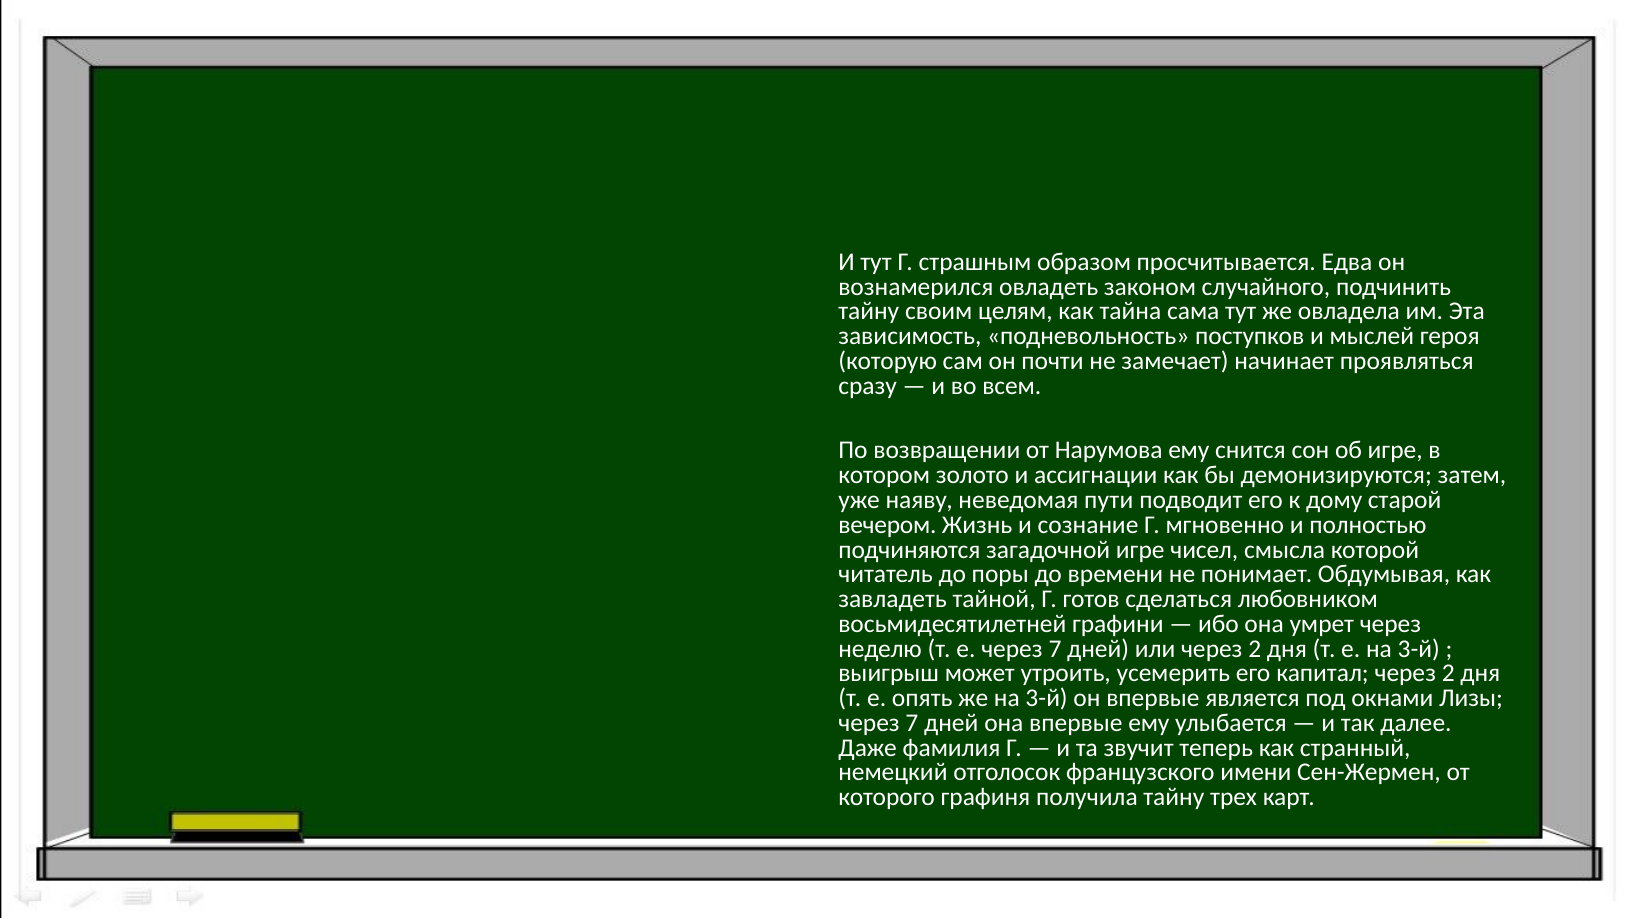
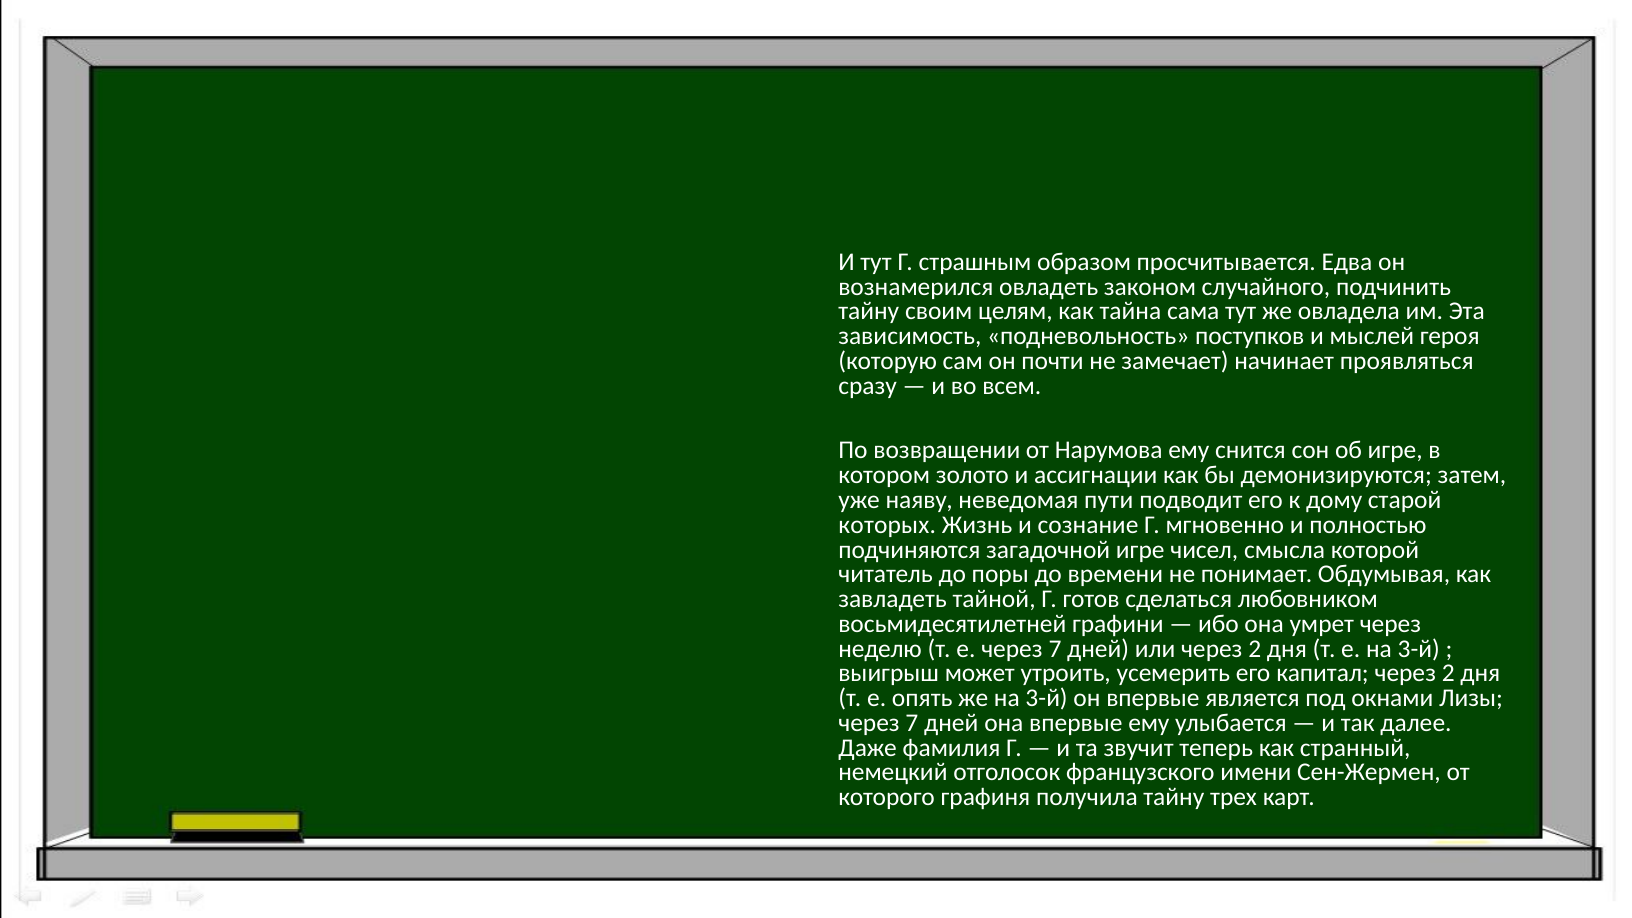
вечером: вечером -> которых
